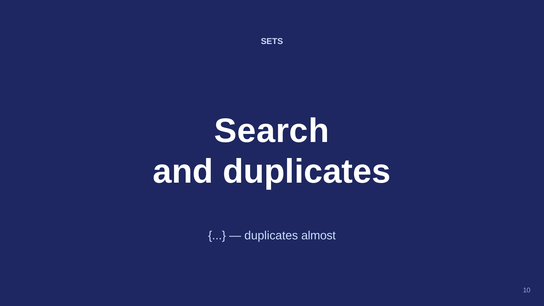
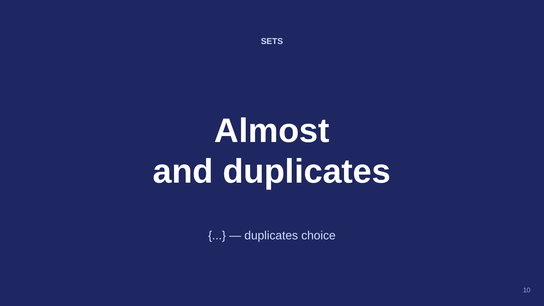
Search: Search -> Almost
almost: almost -> choice
